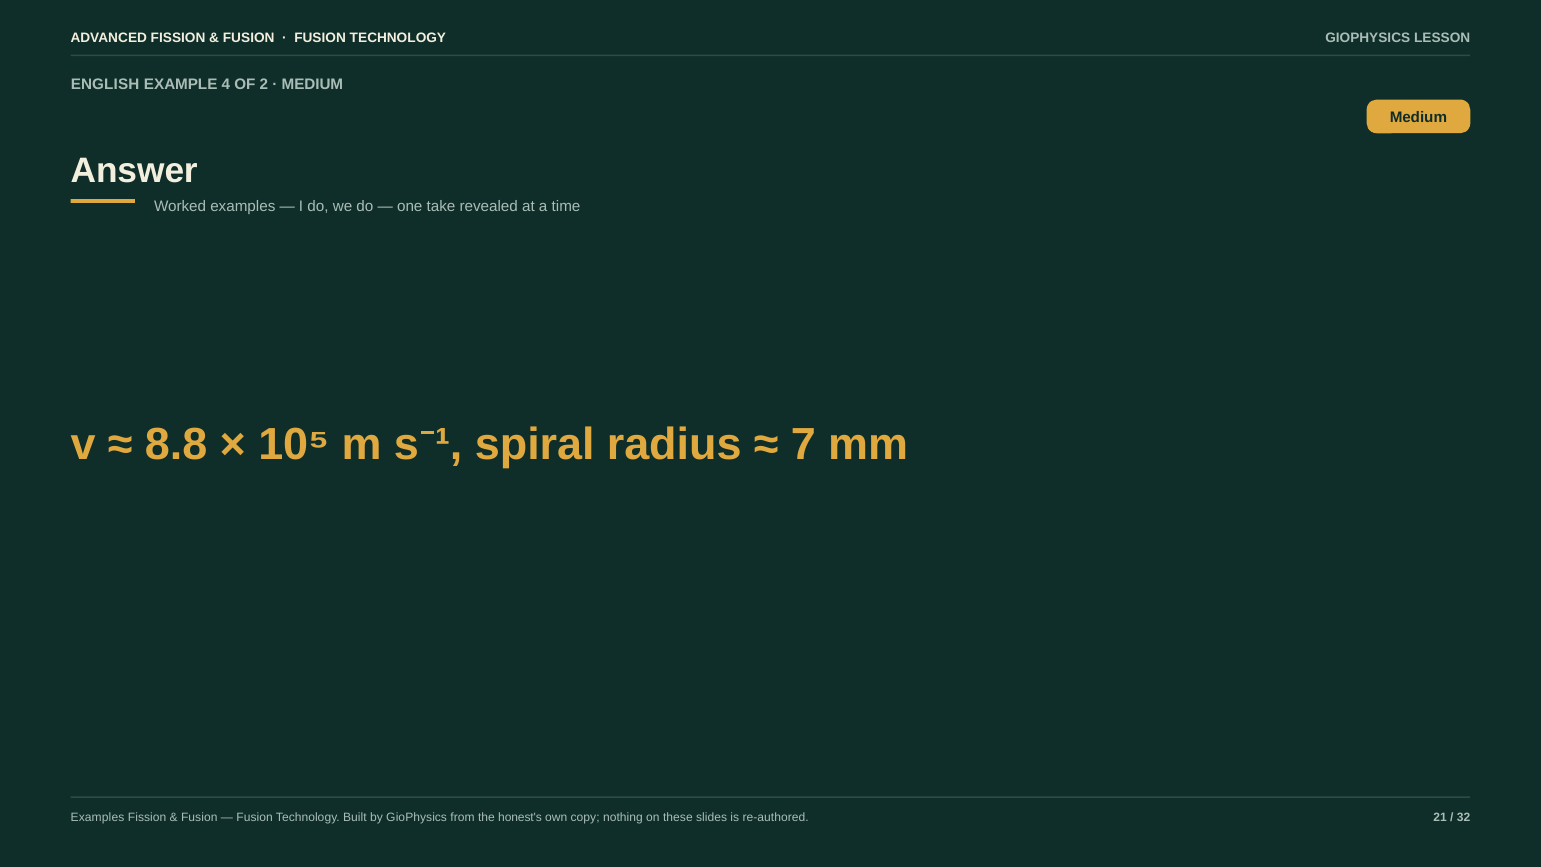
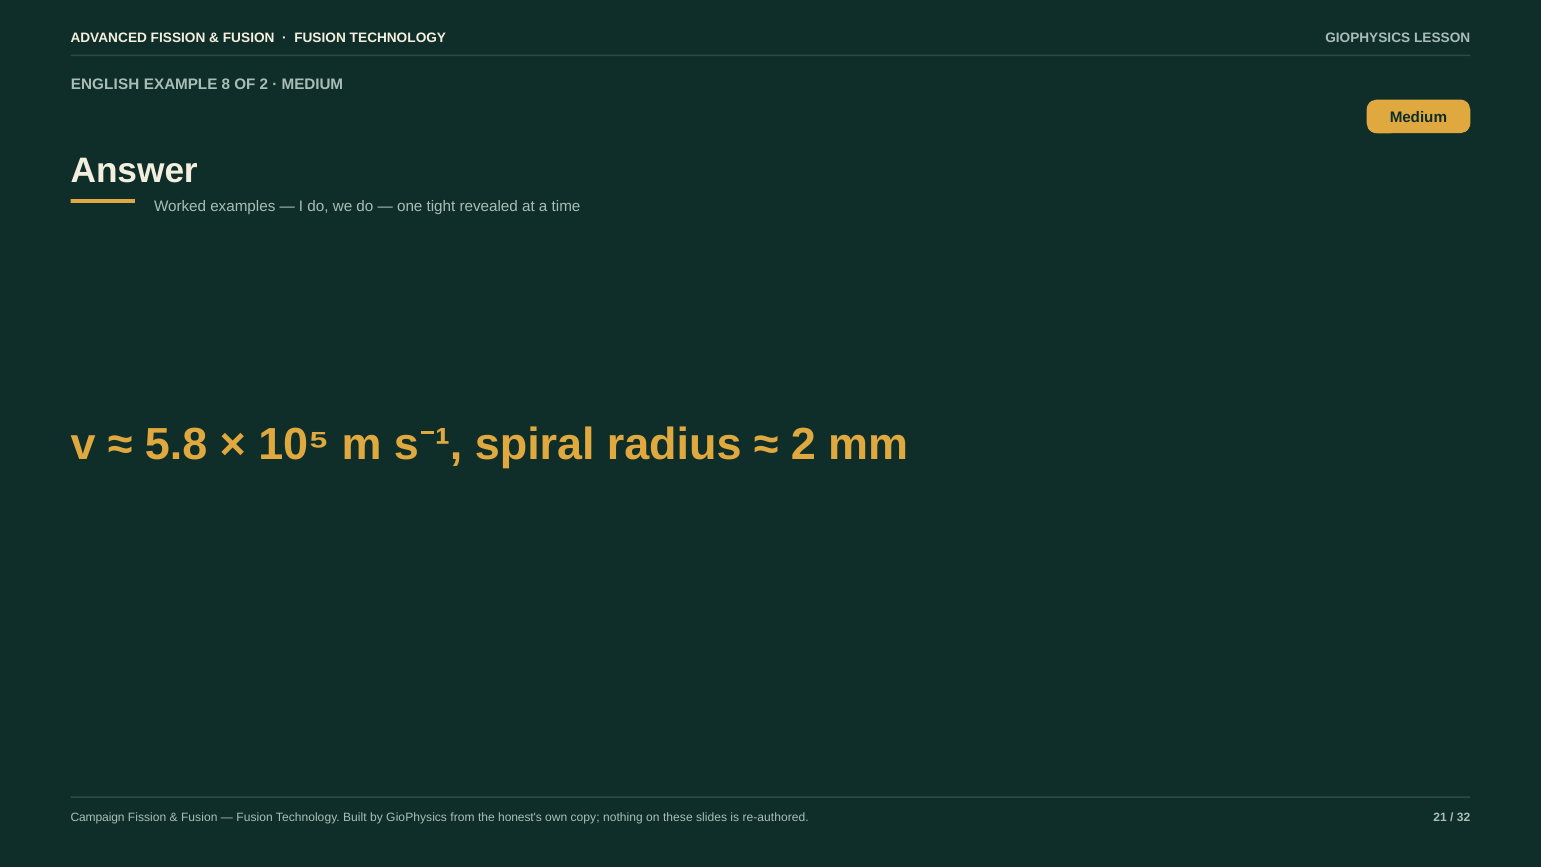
4: 4 -> 8
take: take -> tight
8.8: 8.8 -> 5.8
7 at (803, 444): 7 -> 2
Examples at (97, 817): Examples -> Campaign
